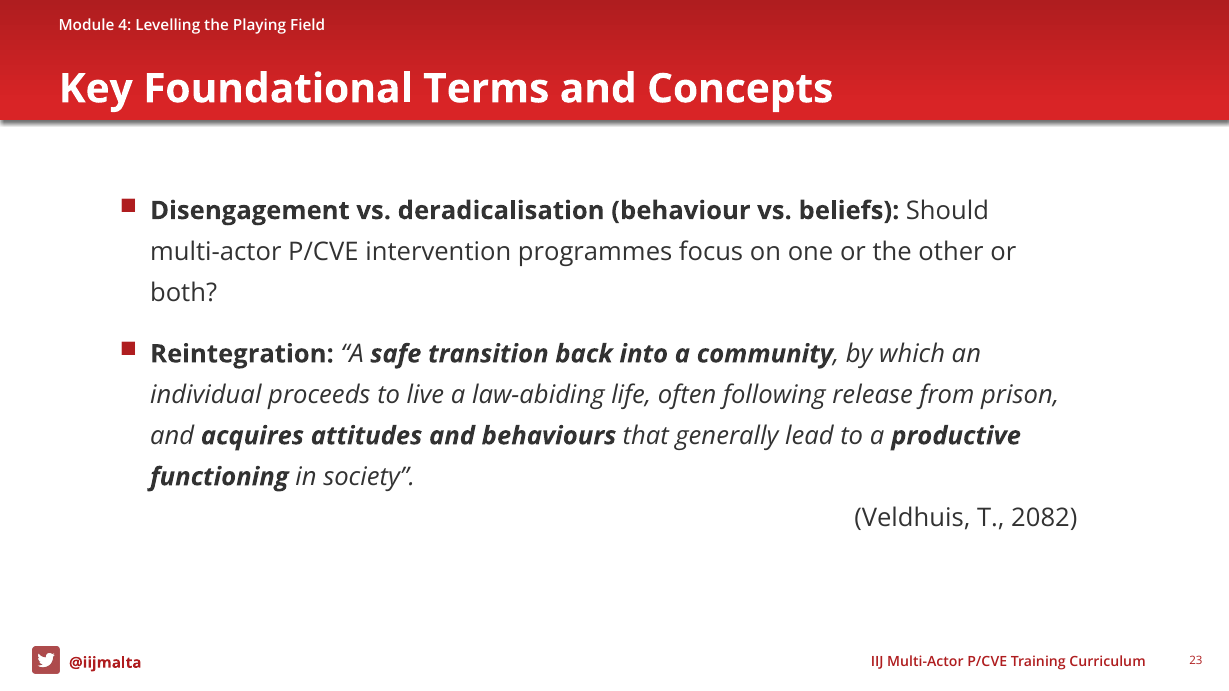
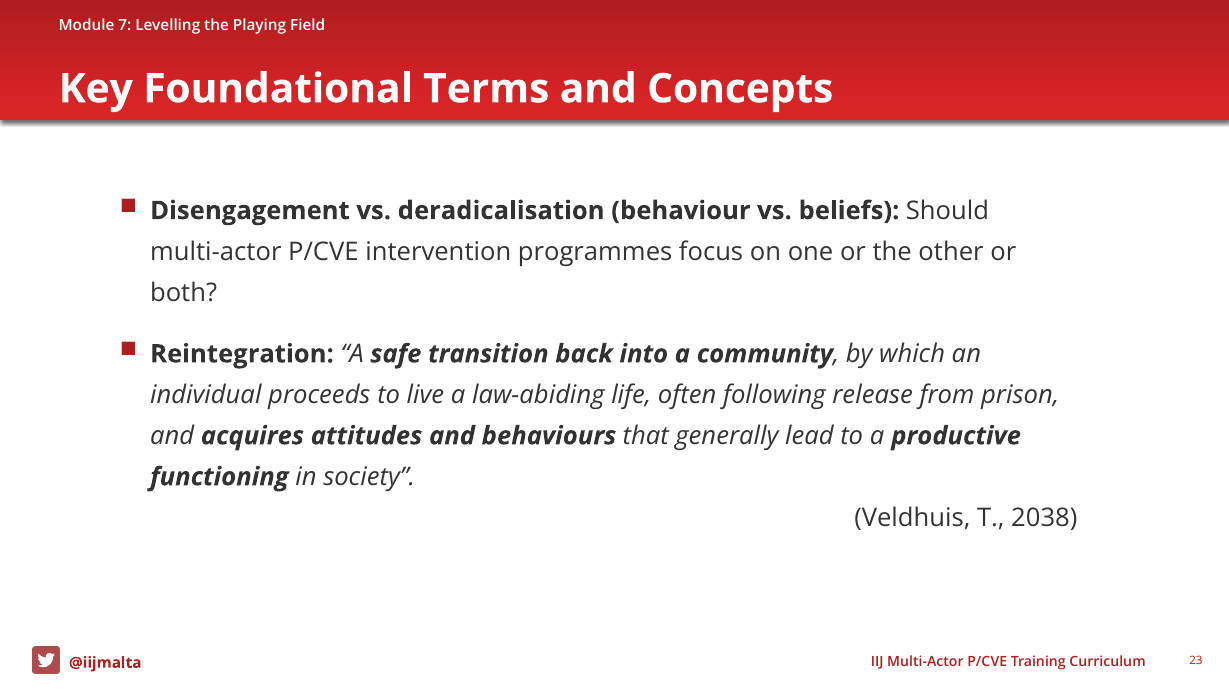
4: 4 -> 7
2082: 2082 -> 2038
